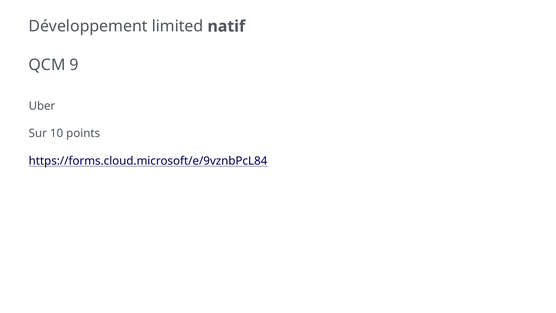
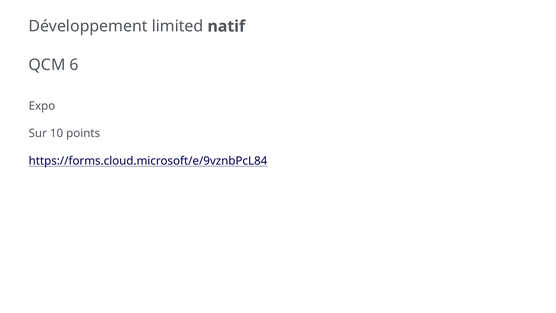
9: 9 -> 6
Uber: Uber -> Expo
